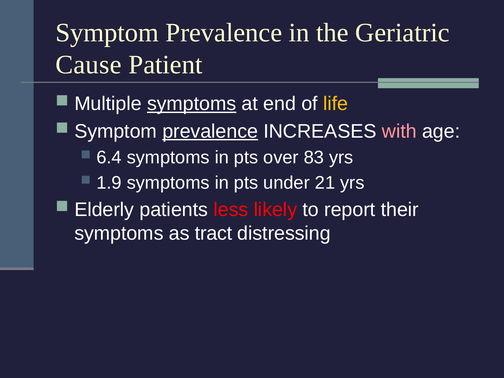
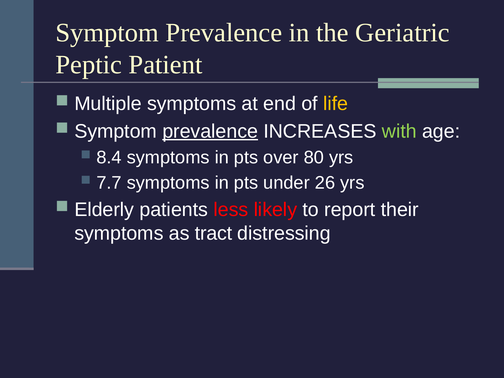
Cause: Cause -> Peptic
symptoms at (192, 104) underline: present -> none
with colour: pink -> light green
6.4: 6.4 -> 8.4
83: 83 -> 80
1.9: 1.9 -> 7.7
21: 21 -> 26
